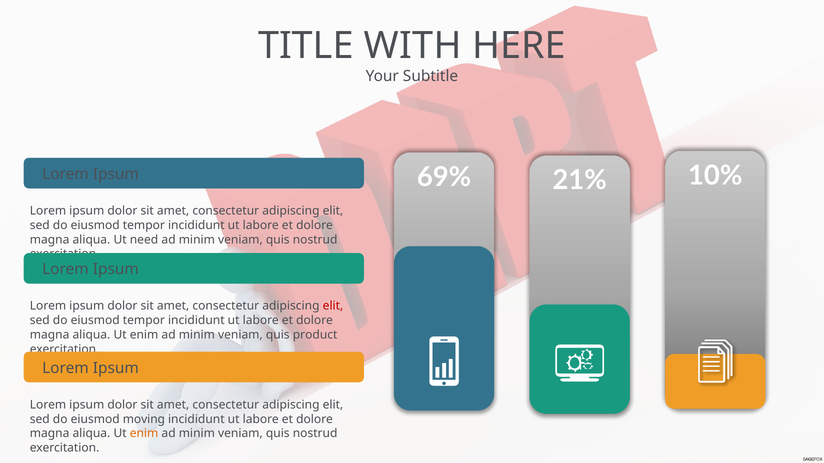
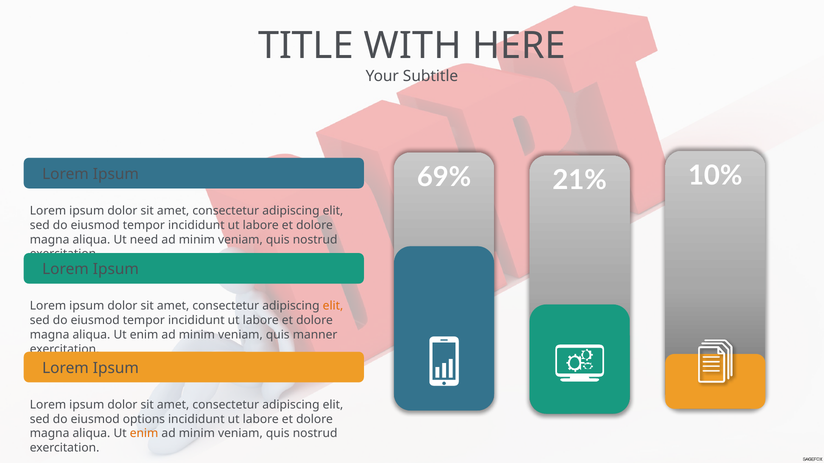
elit at (333, 306) colour: red -> orange
product: product -> manner
moving: moving -> options
